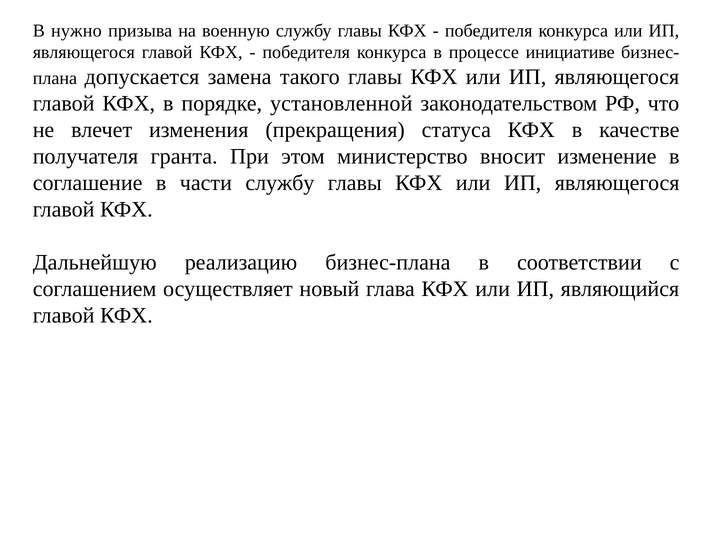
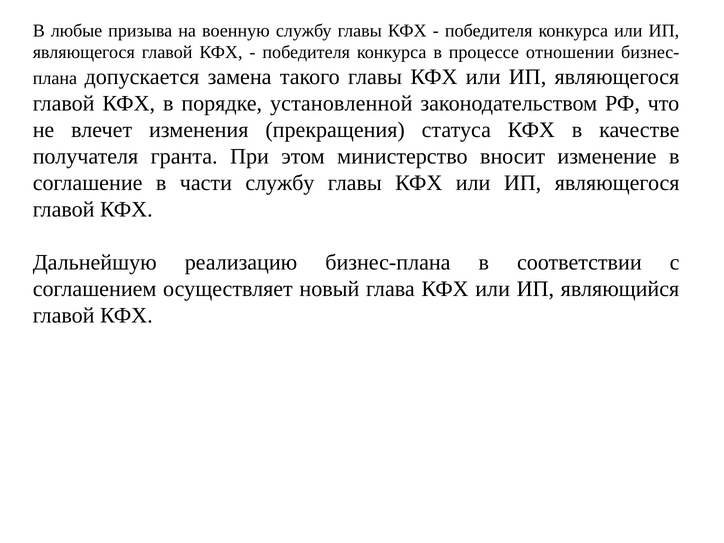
нужно: нужно -> любые
инициативе: инициативе -> отношении
